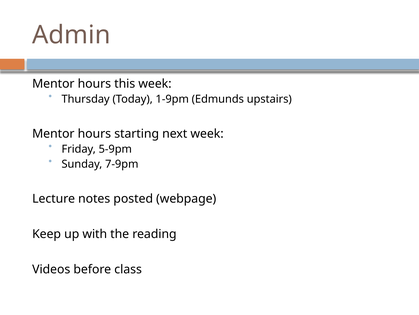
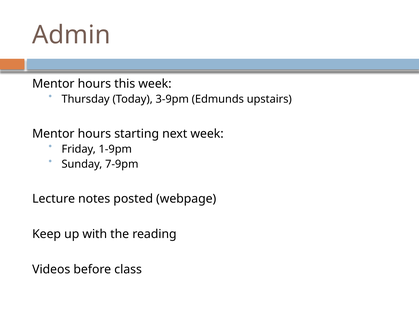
1-9pm: 1-9pm -> 3-9pm
5-9pm: 5-9pm -> 1-9pm
